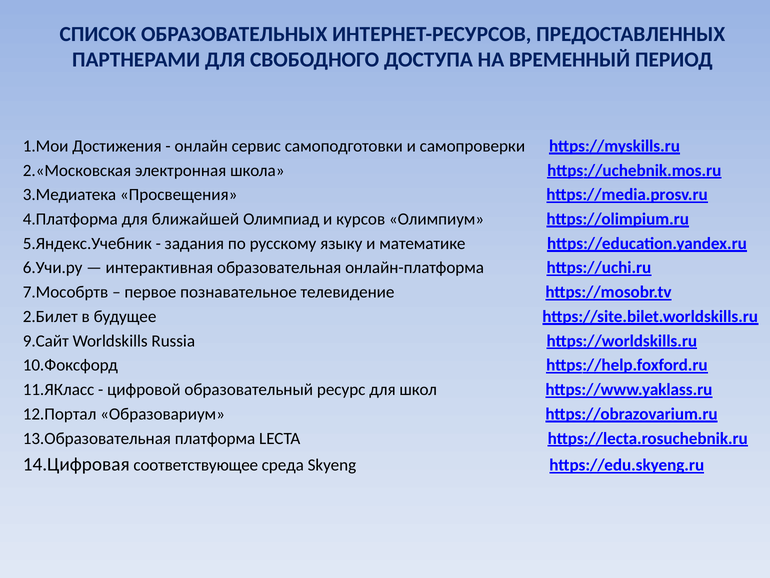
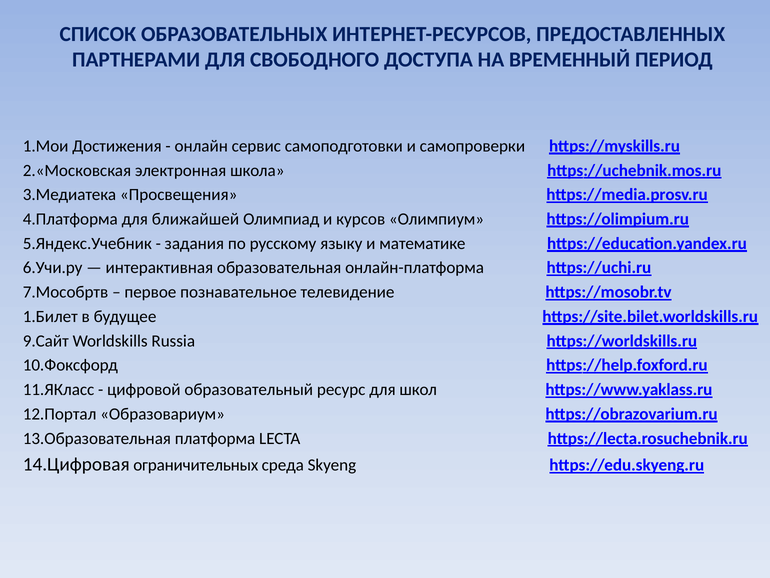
2.Билет: 2.Билет -> 1.Билет
соответствующее: соответствующее -> ограничительных
